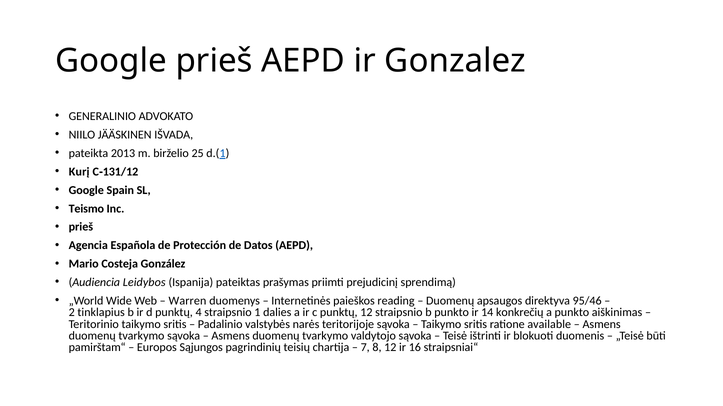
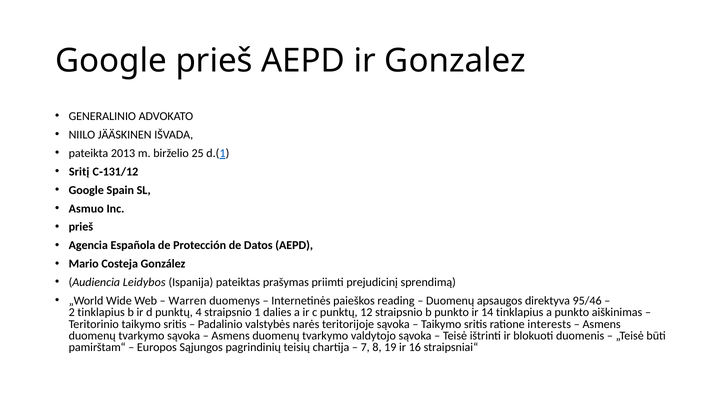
Kurį: Kurį -> Sritį
Teismo: Teismo -> Asmuo
14 konkrečių: konkrečių -> tinklapius
available: available -> interests
8 12: 12 -> 19
